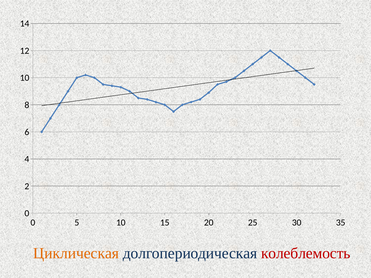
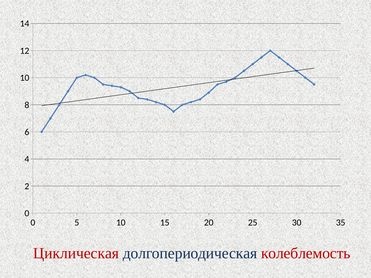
Циклическая colour: orange -> red
